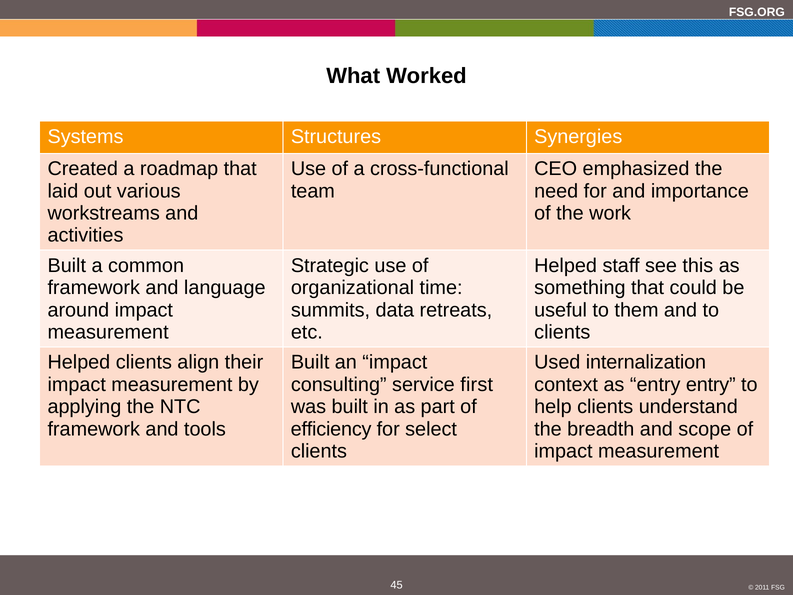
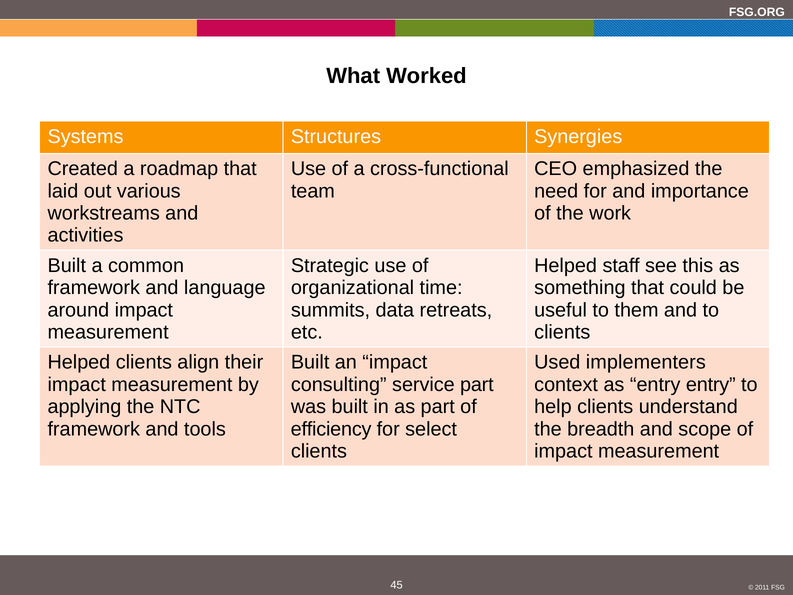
internalization: internalization -> implementers
service first: first -> part
